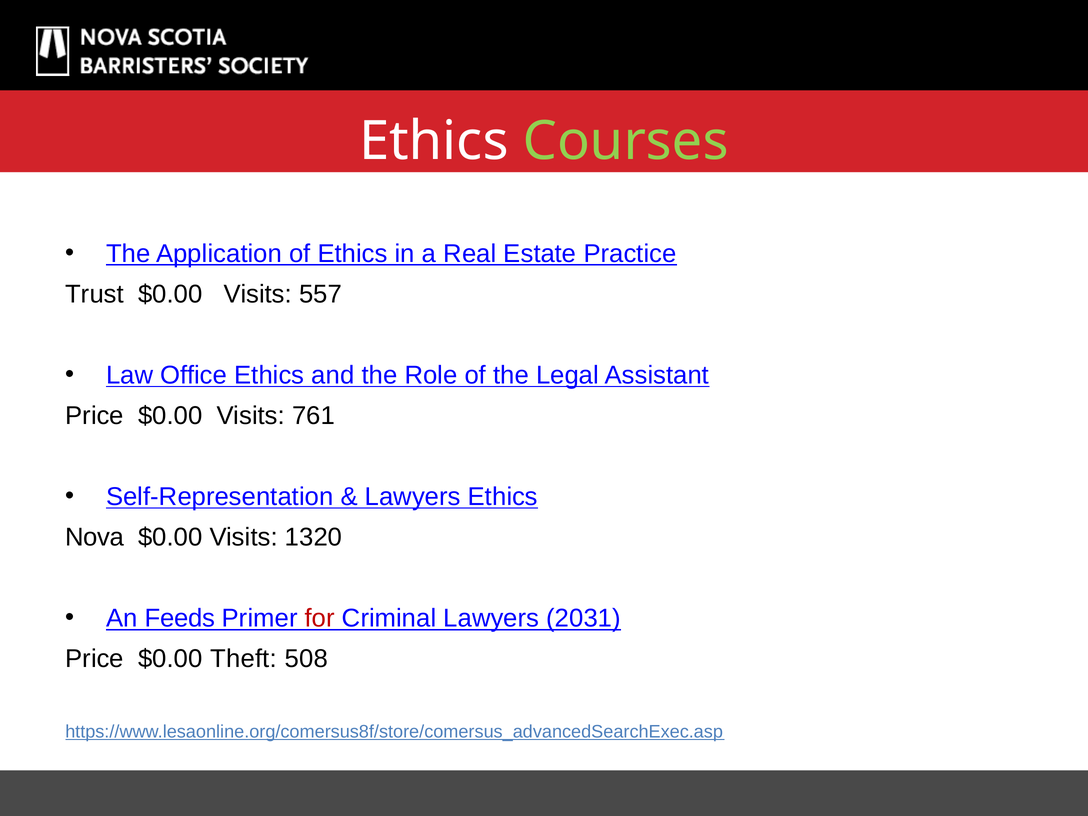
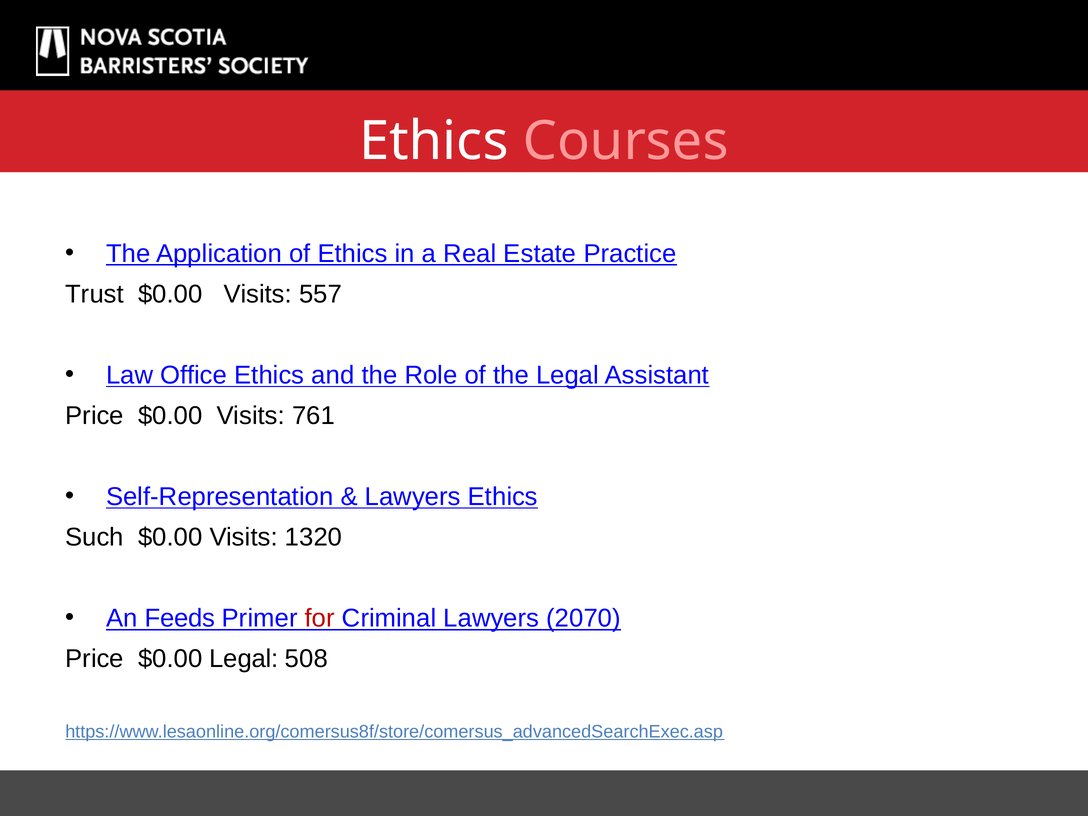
Courses colour: light green -> pink
Nova: Nova -> Such
2031: 2031 -> 2070
$0.00 Theft: Theft -> Legal
